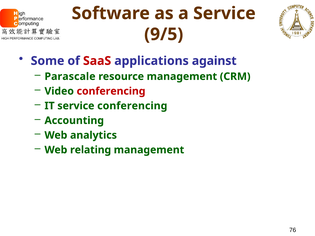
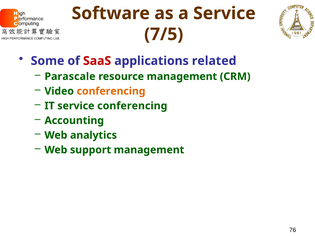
9/5: 9/5 -> 7/5
against: against -> related
conferencing at (111, 91) colour: red -> orange
relating: relating -> support
